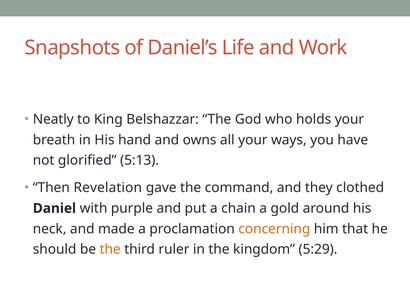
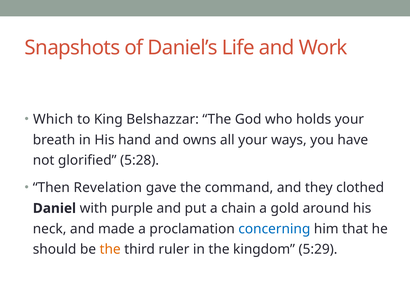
Neatly: Neatly -> Which
5:13: 5:13 -> 5:28
concerning colour: orange -> blue
